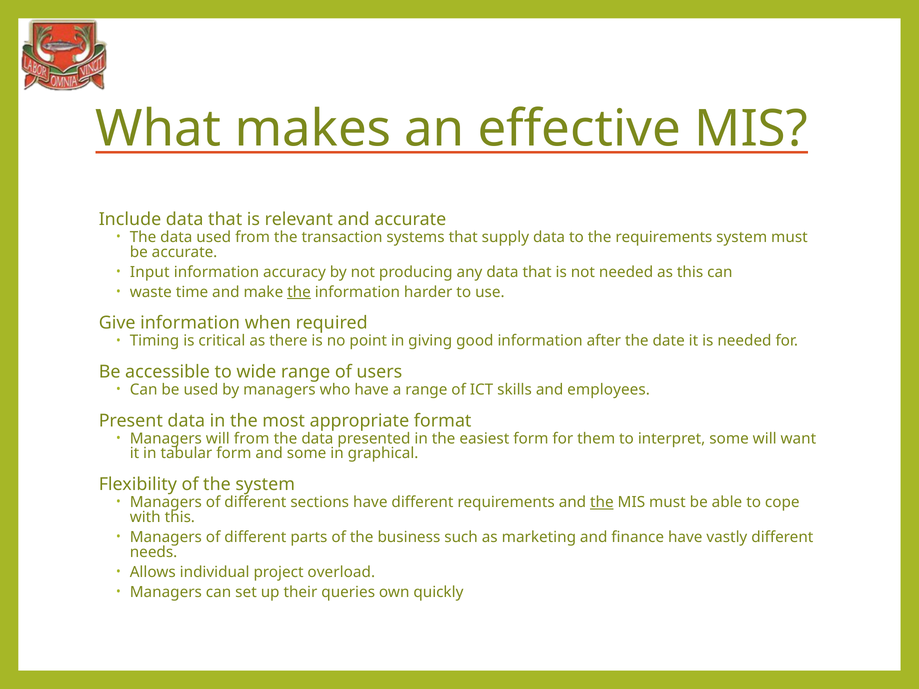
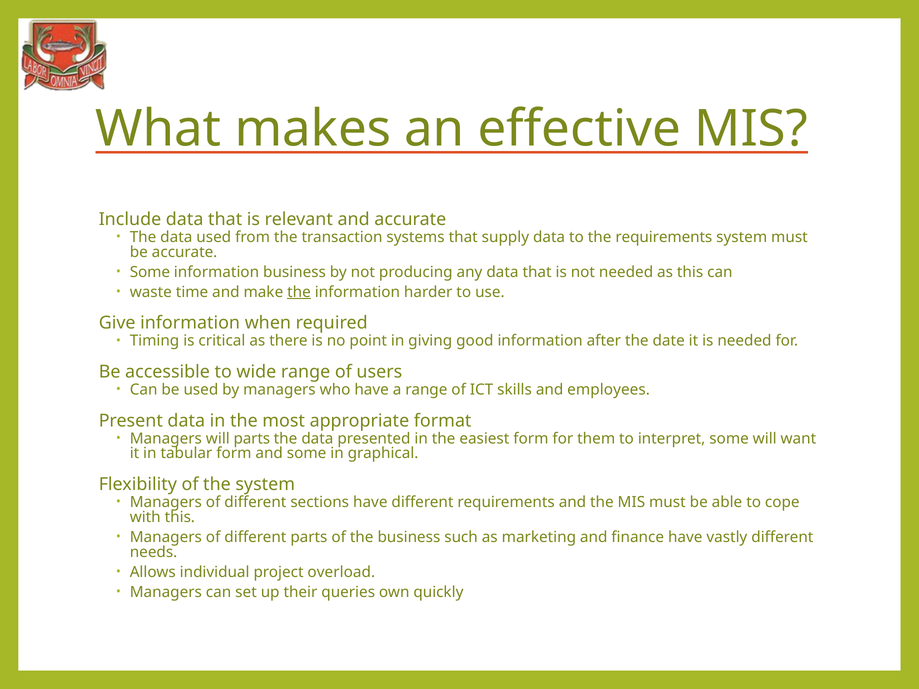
Input at (150, 272): Input -> Some
information accuracy: accuracy -> business
will from: from -> parts
the at (602, 502) underline: present -> none
